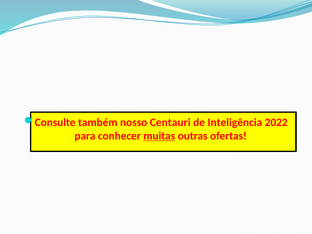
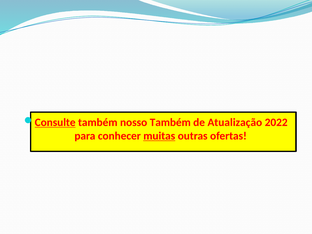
Consulte underline: none -> present
nosso Centauri: Centauri -> Também
Inteligência: Inteligência -> Atualização
